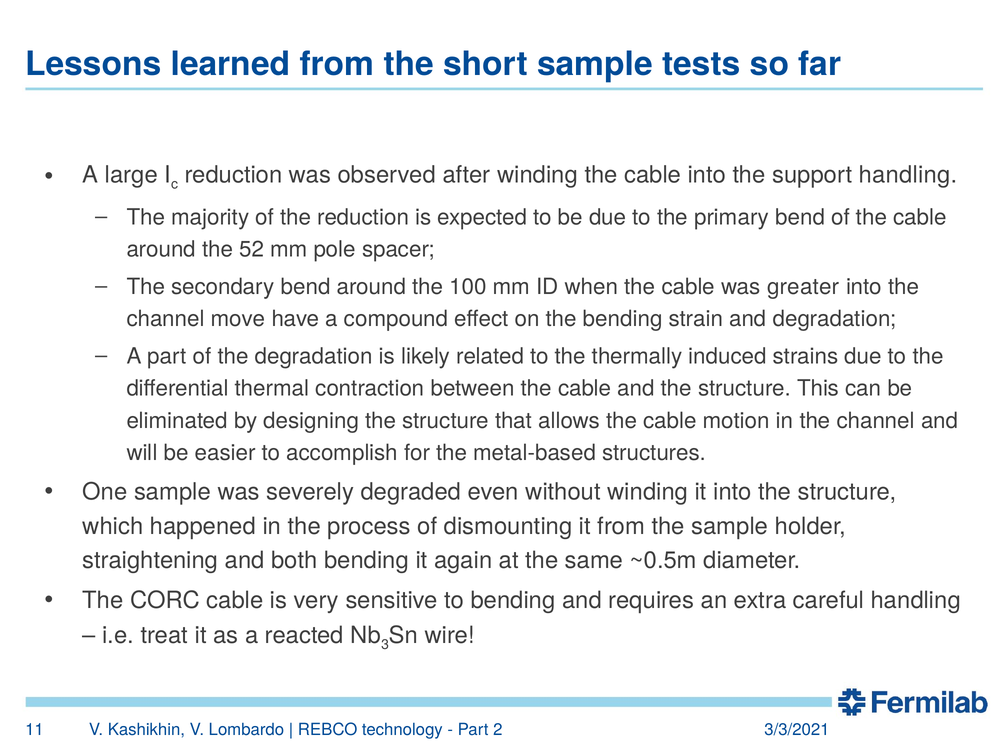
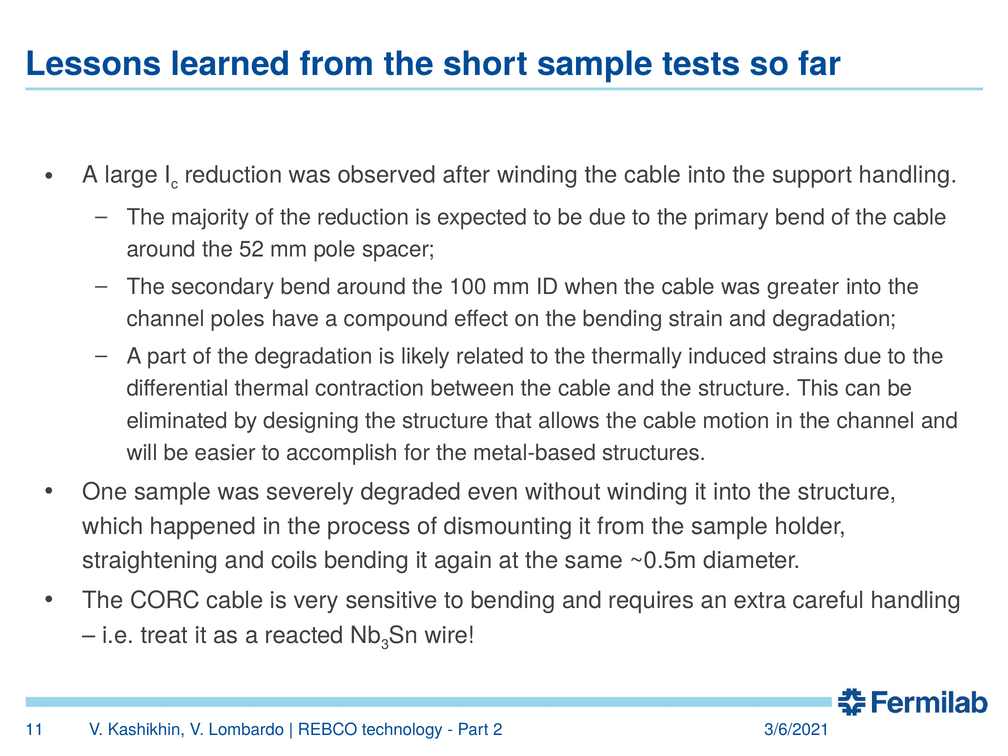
move: move -> poles
both: both -> coils
3/3/2021: 3/3/2021 -> 3/6/2021
